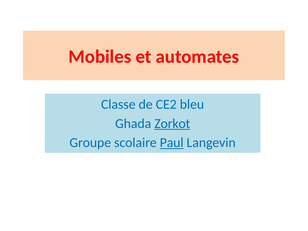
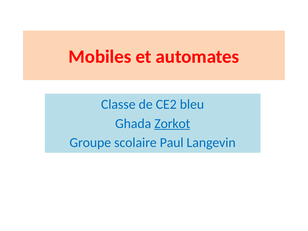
Paul underline: present -> none
